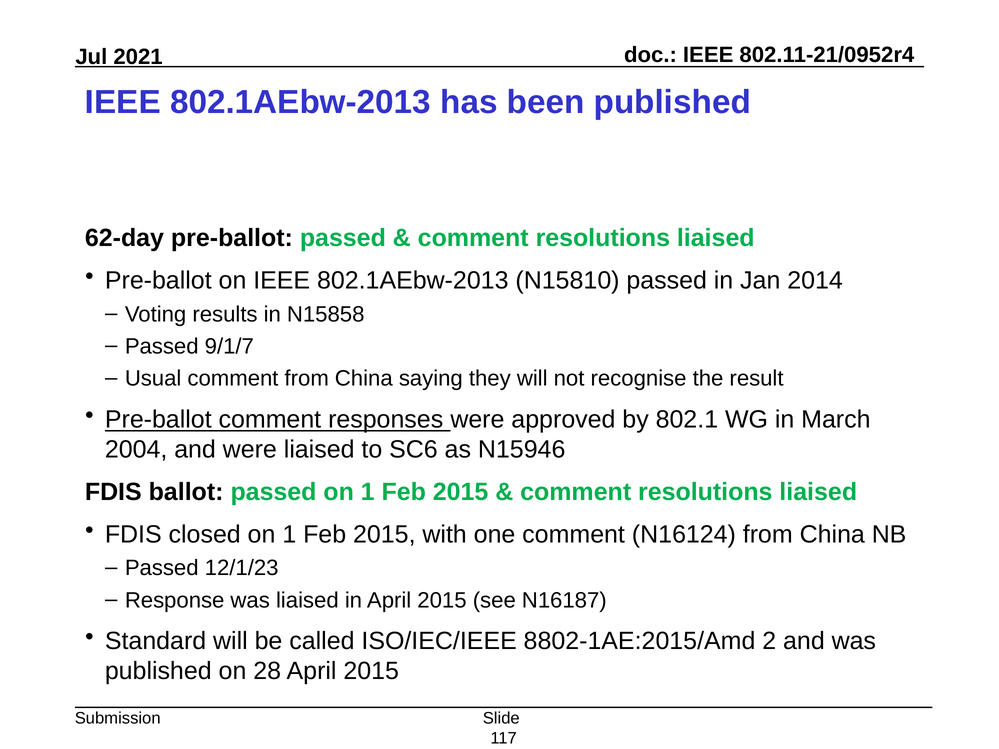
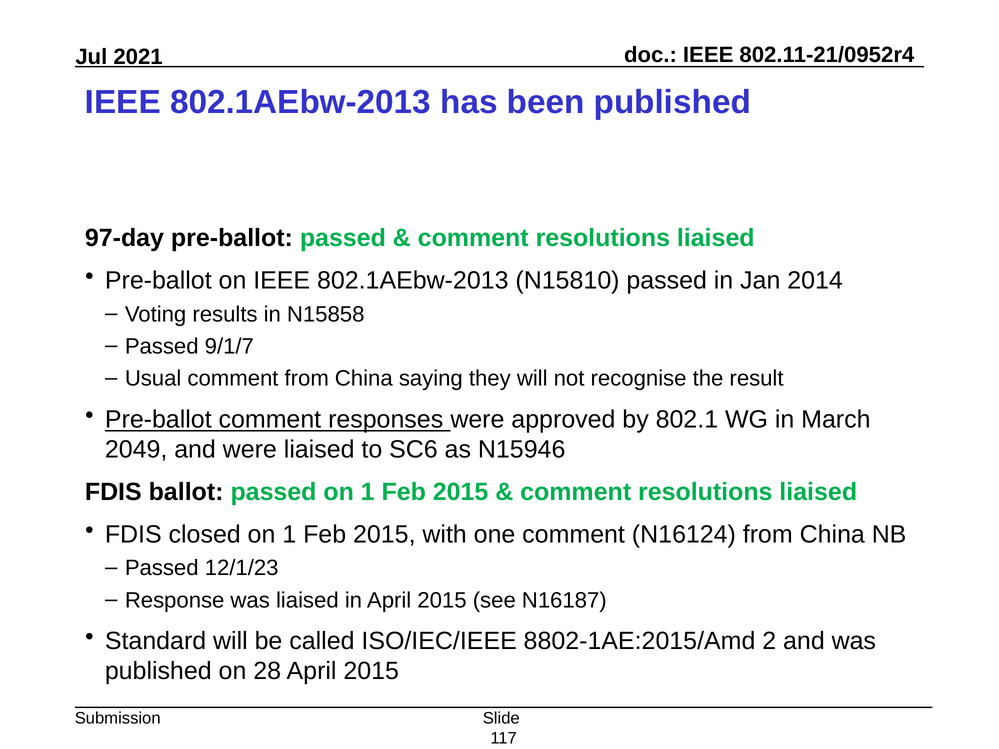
62-day: 62-day -> 97-day
2004: 2004 -> 2049
